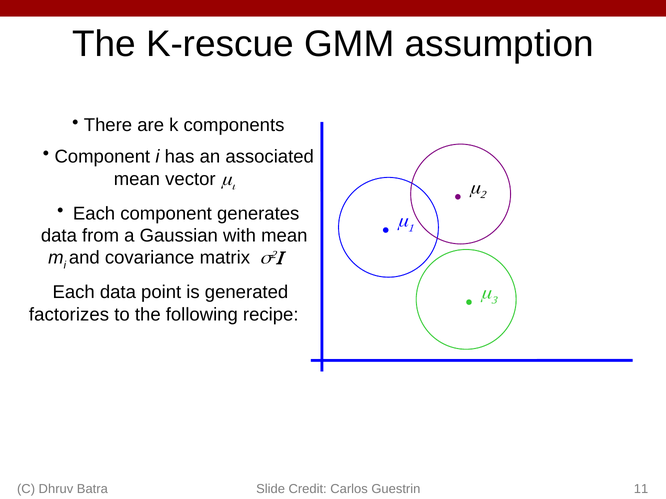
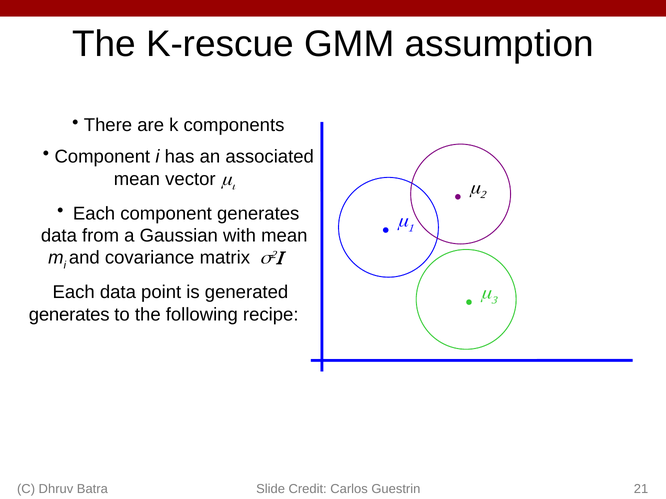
factorizes at (69, 315): factorizes -> generates
11: 11 -> 21
